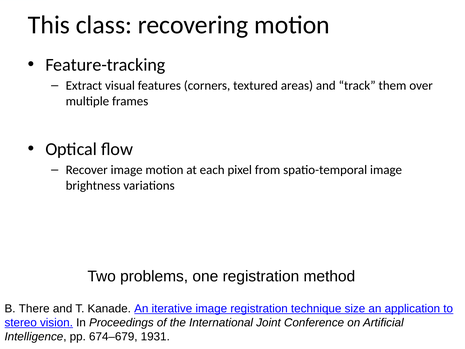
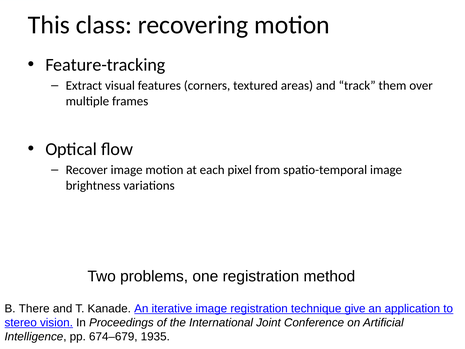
size: size -> give
1931: 1931 -> 1935
